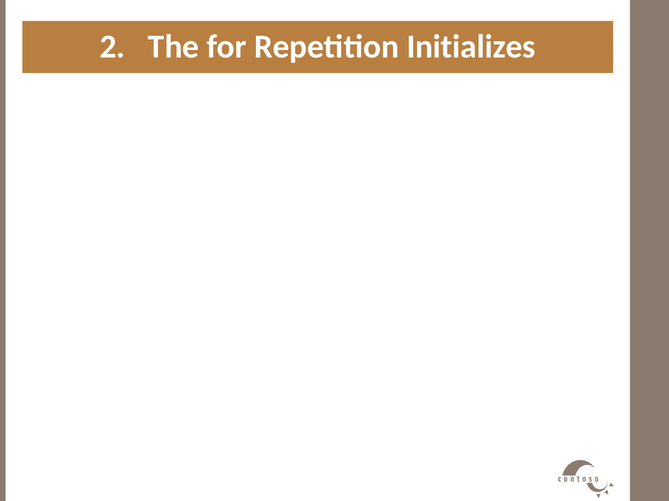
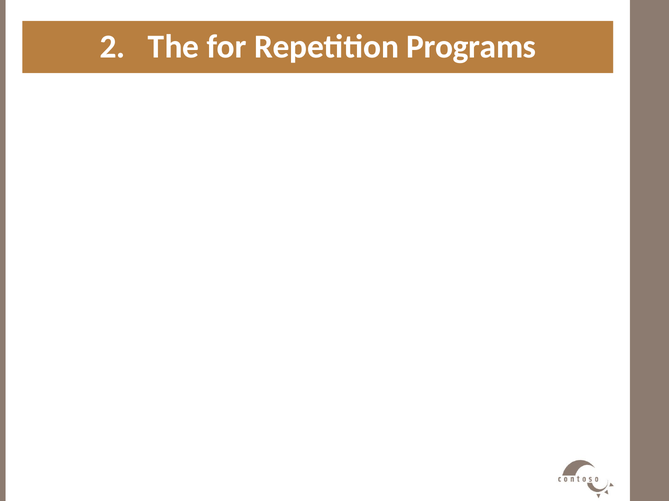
Initializes: Initializes -> Programs
